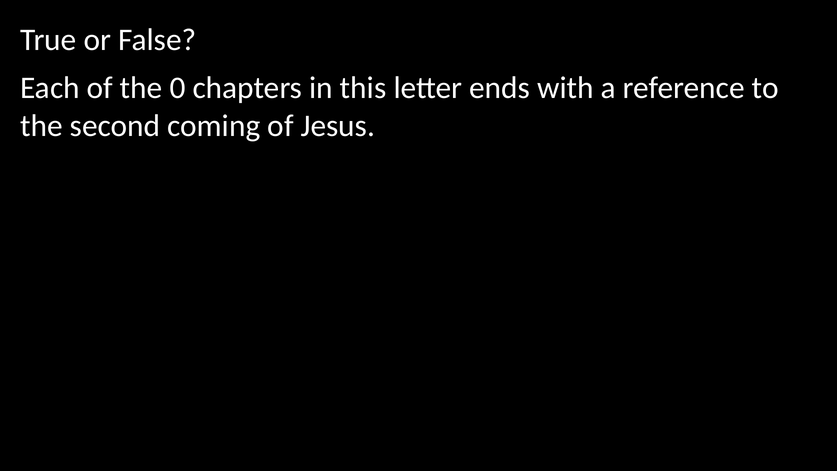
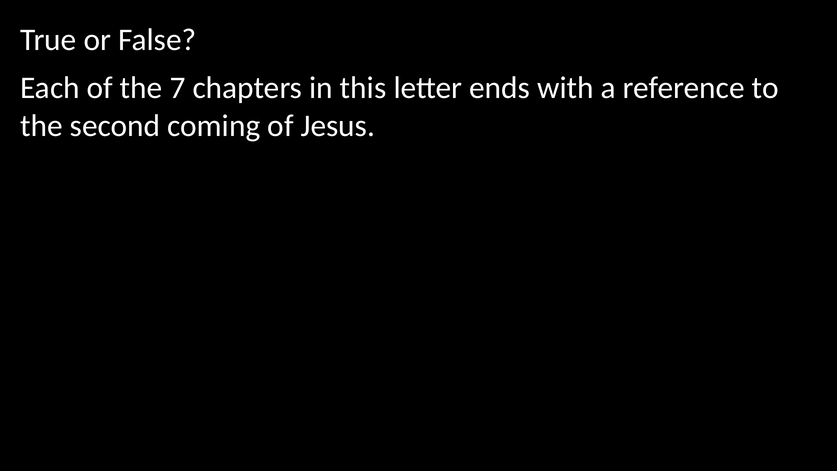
0: 0 -> 7
